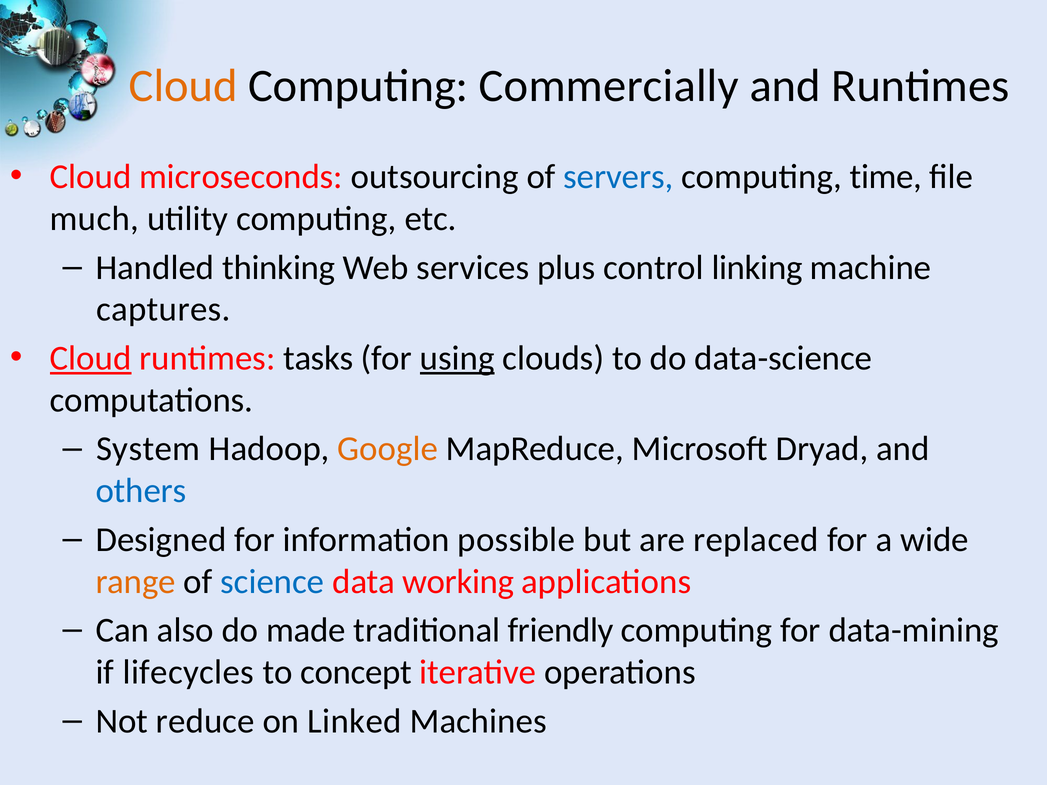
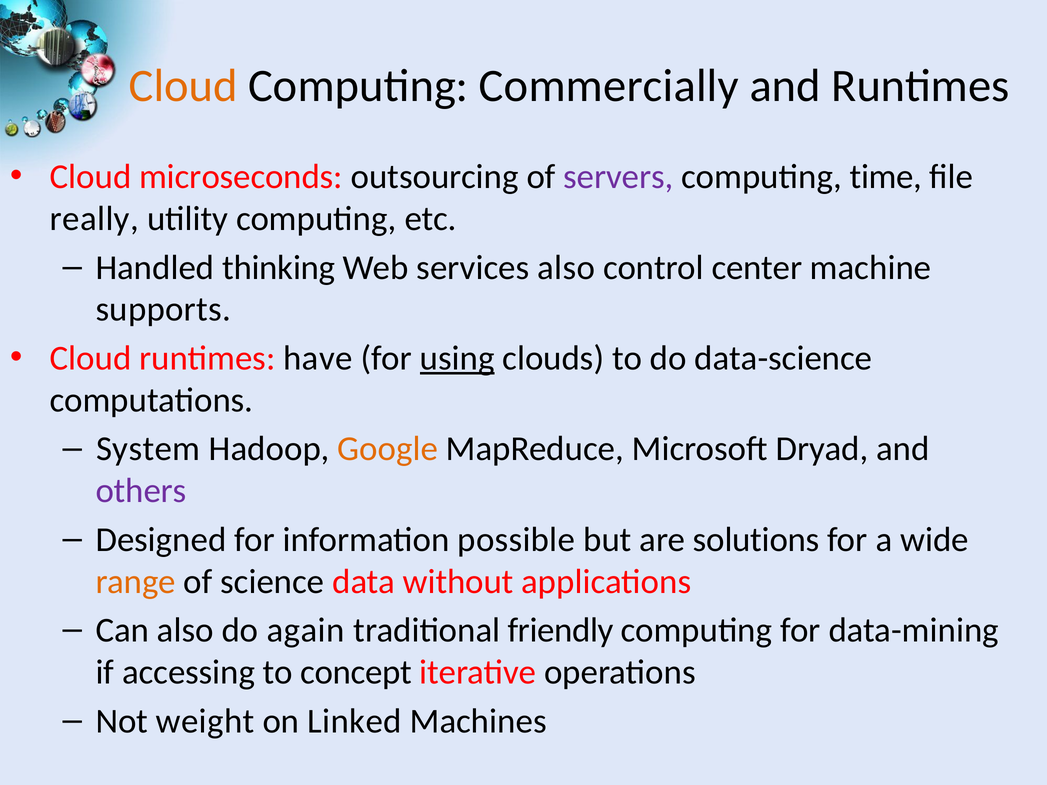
servers colour: blue -> purple
much: much -> really
services plus: plus -> also
linking: linking -> center
captures: captures -> supports
Cloud at (91, 358) underline: present -> none
tasks: tasks -> have
others colour: blue -> purple
replaced: replaced -> solutions
science colour: blue -> black
working: working -> without
made: made -> again
lifecycles: lifecycles -> accessing
reduce: reduce -> weight
